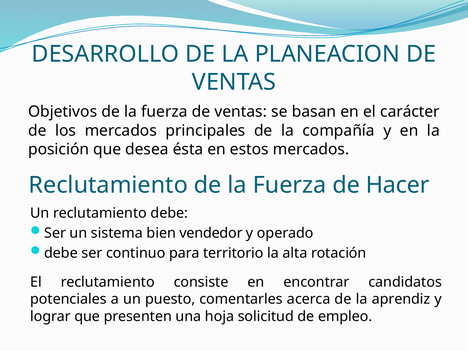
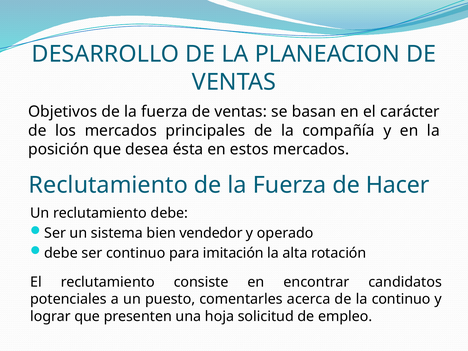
territorio: territorio -> imitación
la aprendiz: aprendiz -> continuo
